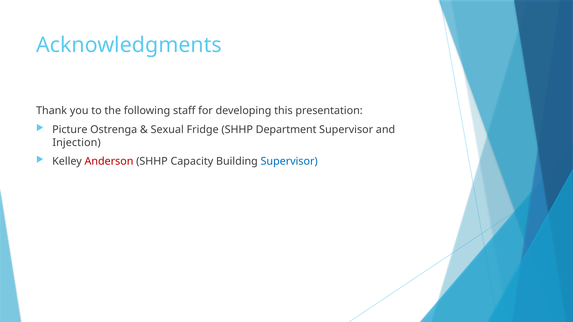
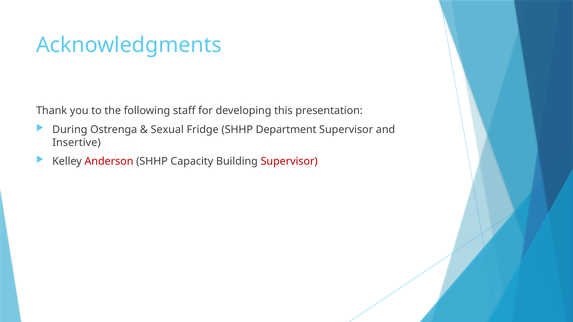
Picture: Picture -> During
Injection: Injection -> Insertive
Supervisor at (289, 162) colour: blue -> red
